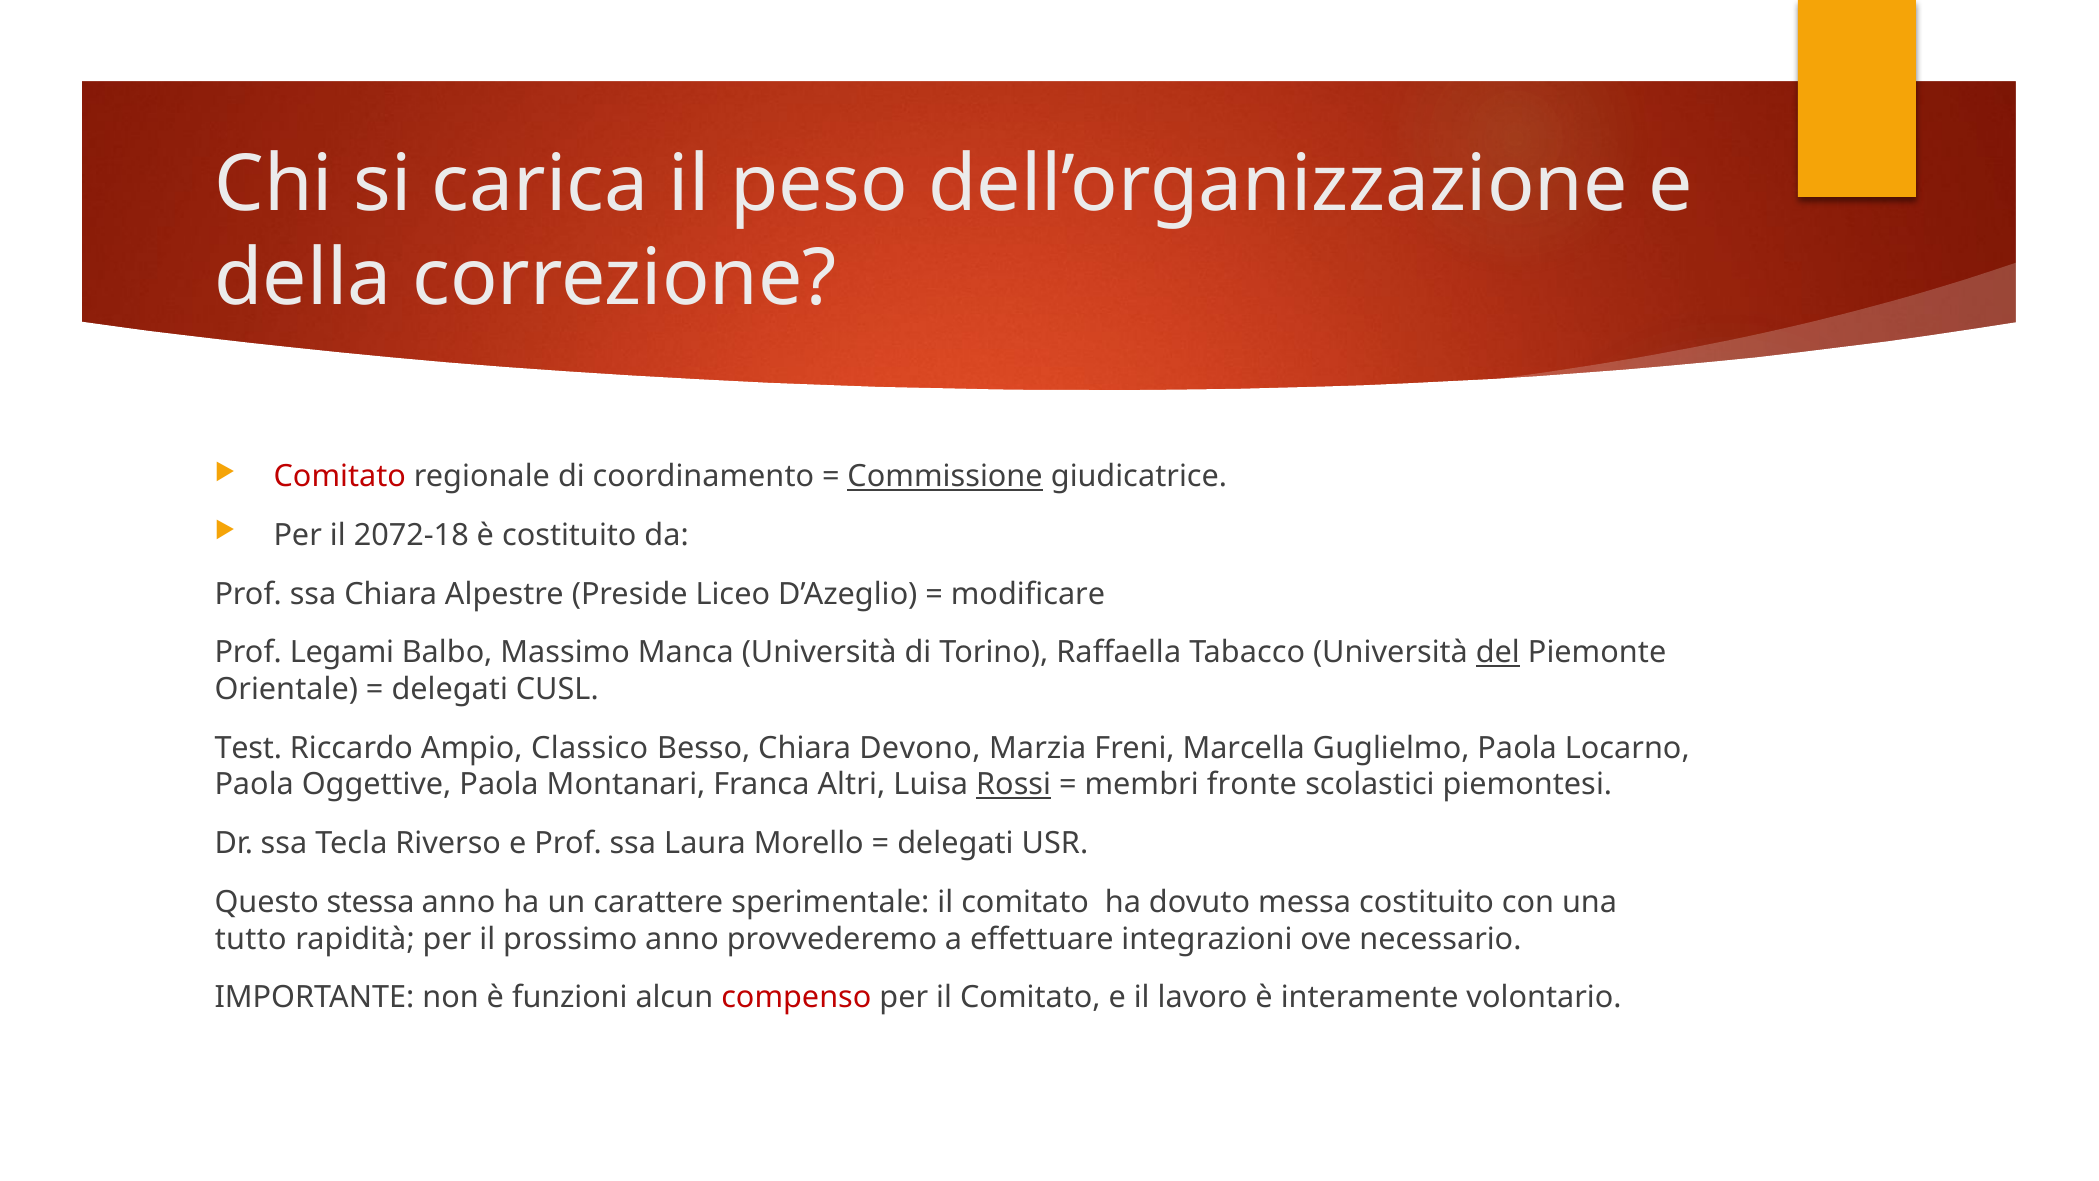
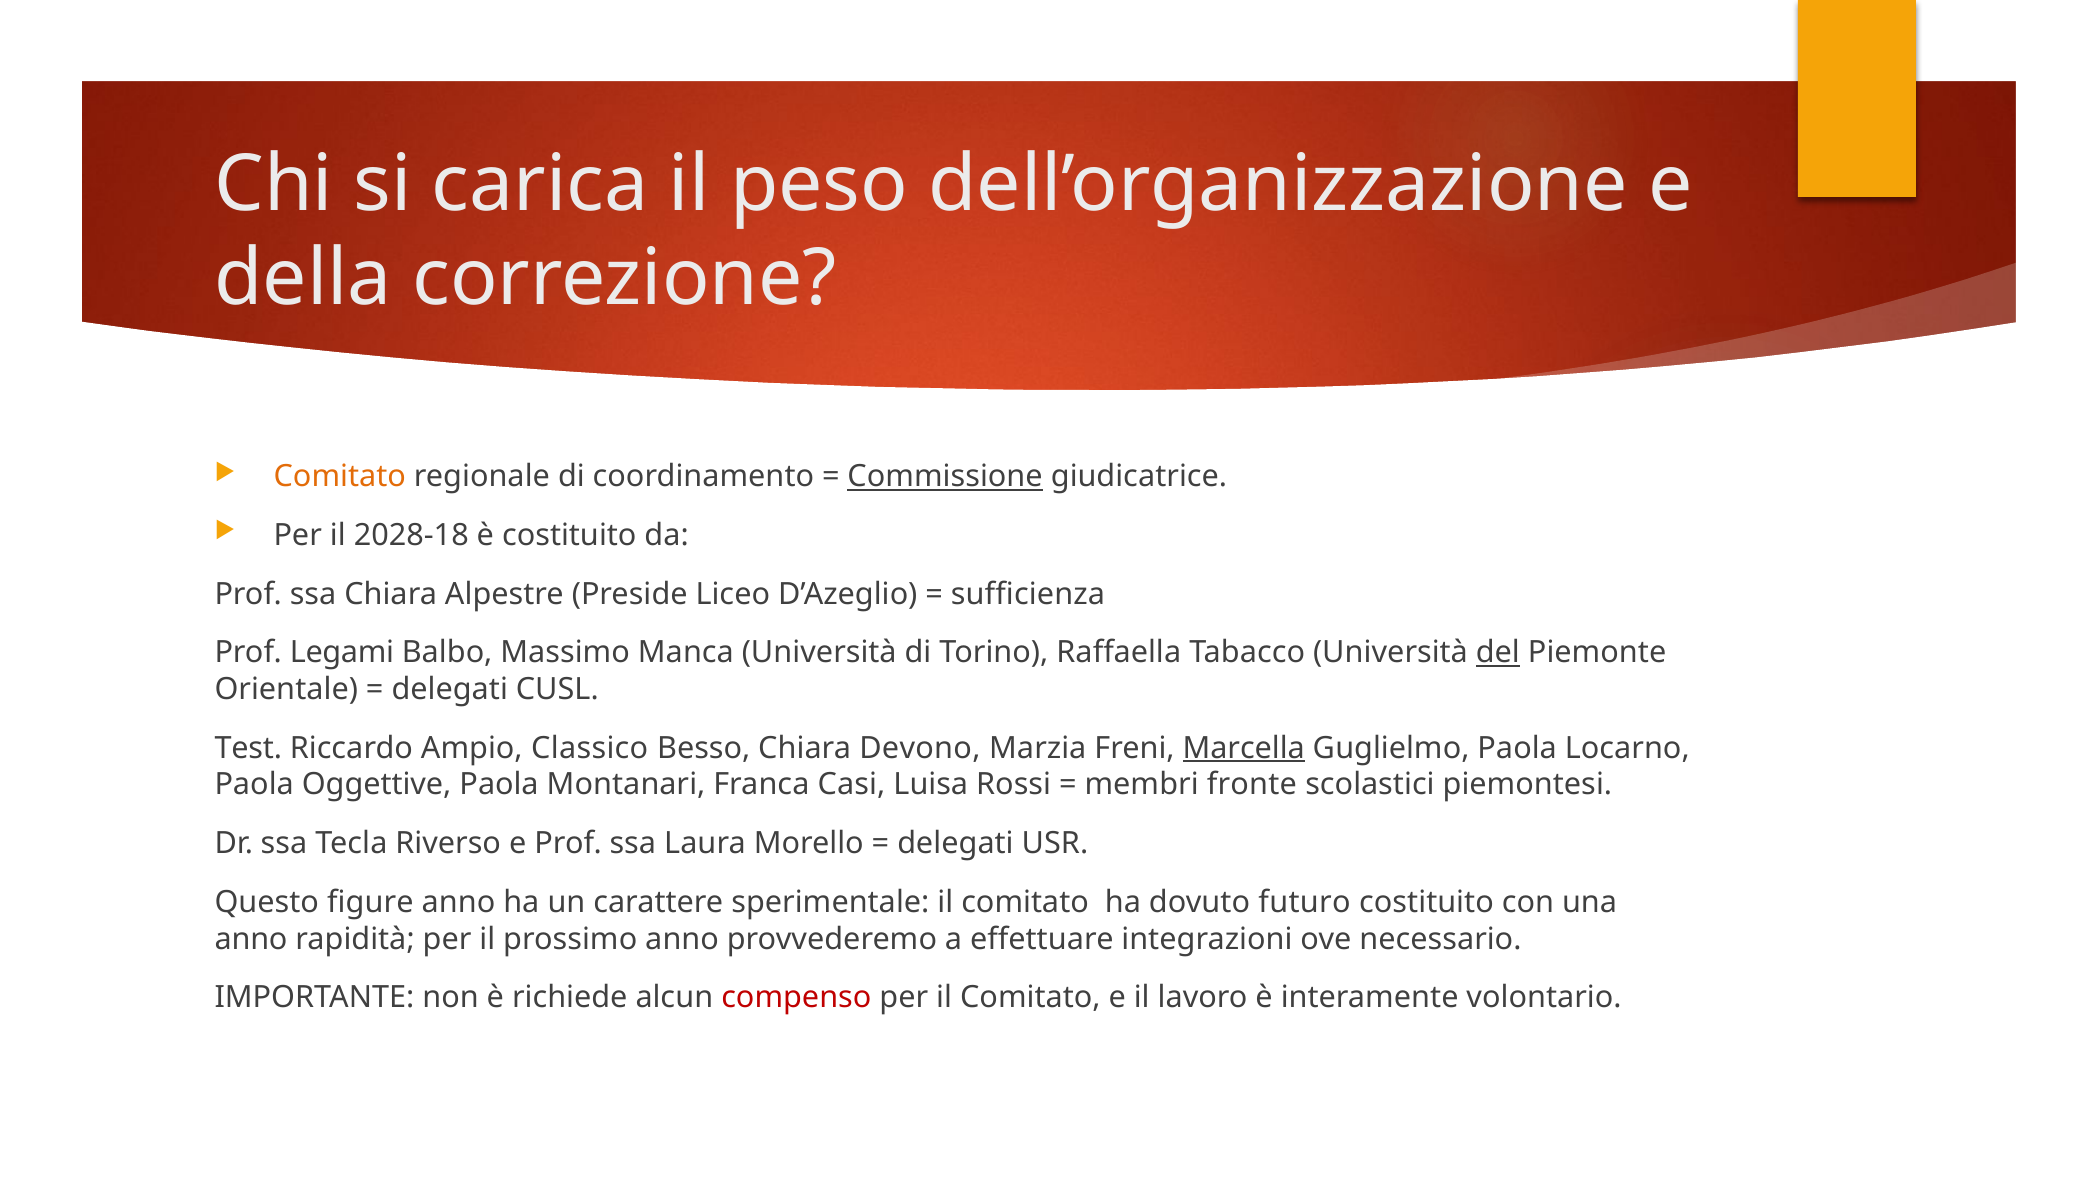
Comitato at (340, 477) colour: red -> orange
2072-18: 2072-18 -> 2028-18
modificare: modificare -> sufficienza
Marcella underline: none -> present
Altri: Altri -> Casi
Rossi underline: present -> none
stessa: stessa -> figure
messa: messa -> futuro
tutto at (251, 939): tutto -> anno
funzioni: funzioni -> richiede
